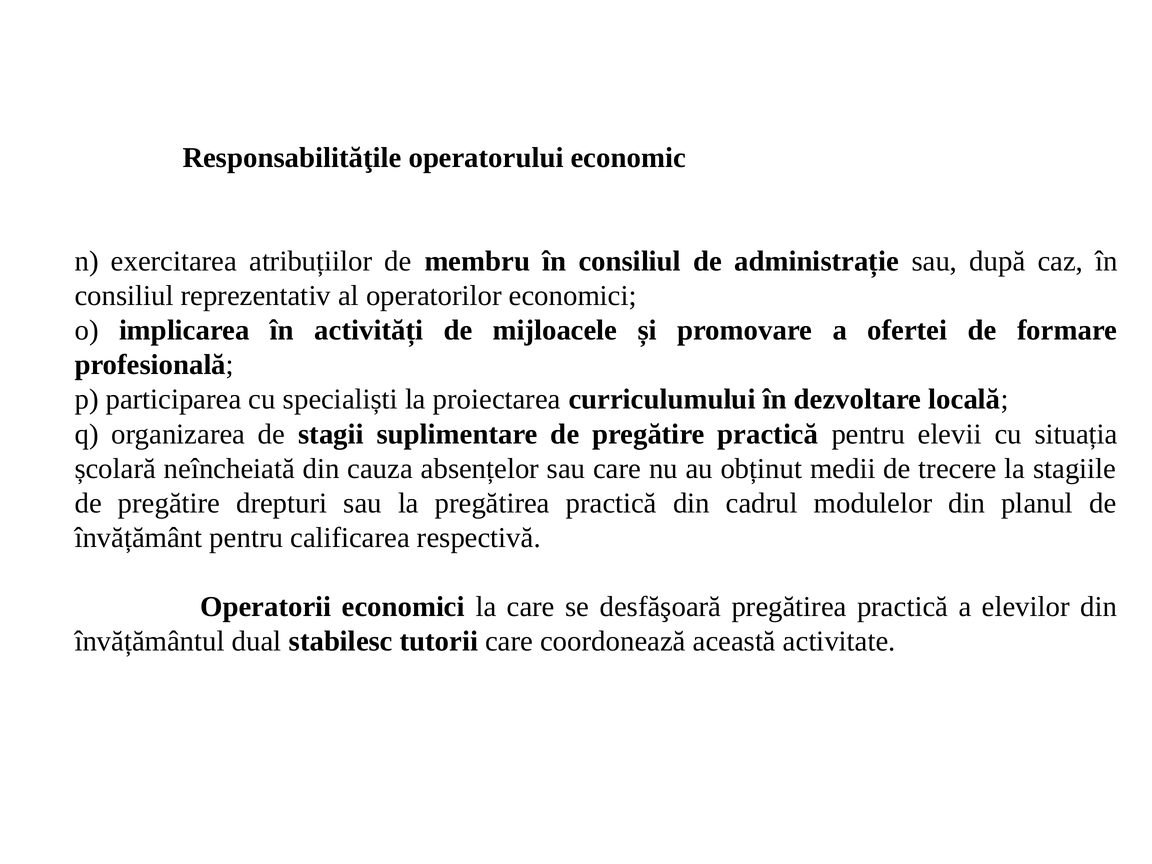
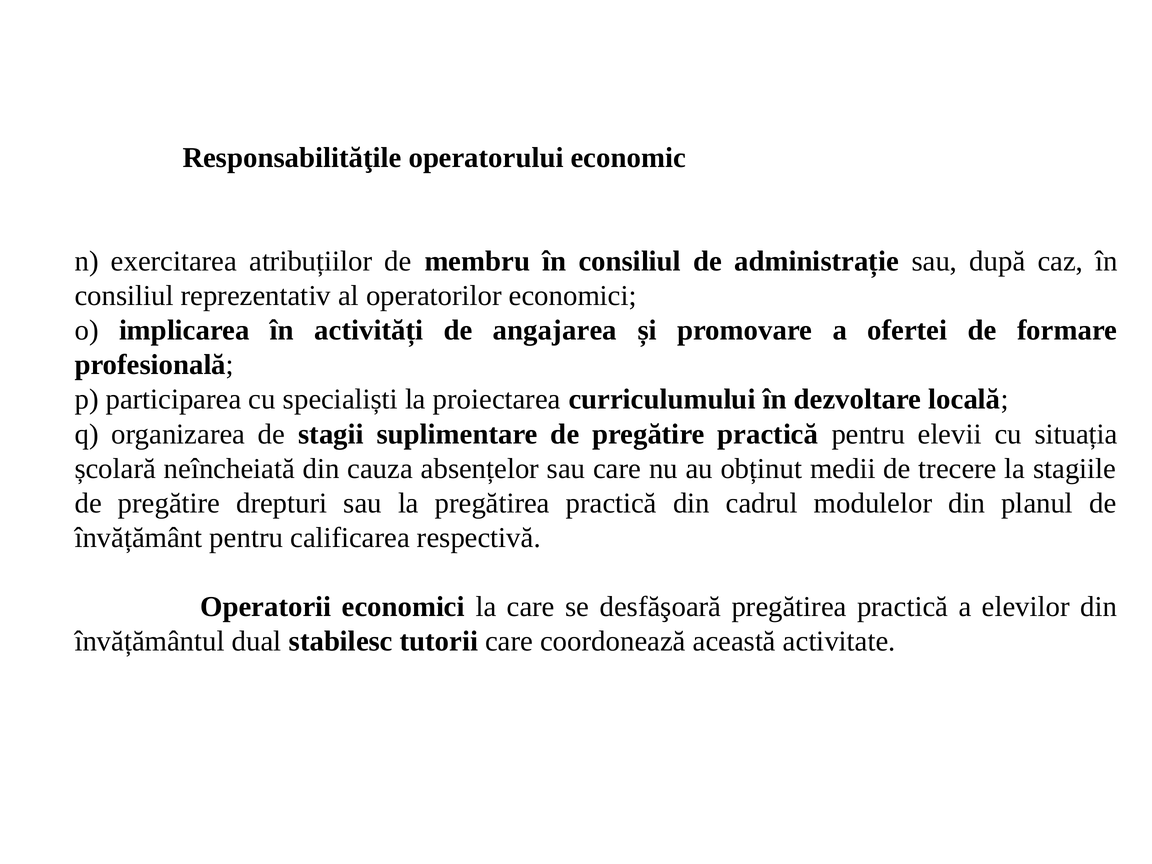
mijloacele: mijloacele -> angajarea
